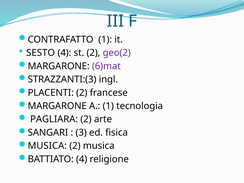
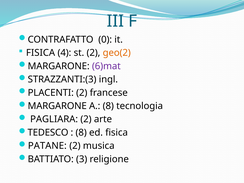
CONTRAFATTO 1: 1 -> 0
SESTO at (41, 53): SESTO -> FISICA
geo(2 colour: purple -> orange
A 1: 1 -> 8
SANGARI: SANGARI -> TEDESCO
3 at (81, 133): 3 -> 8
MUSICA at (47, 146): MUSICA -> PATANE
BATTIATO 4: 4 -> 3
